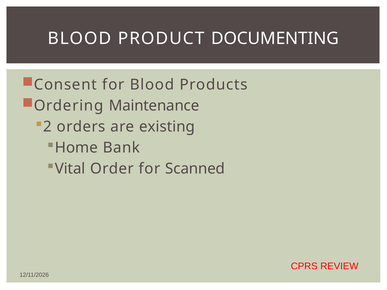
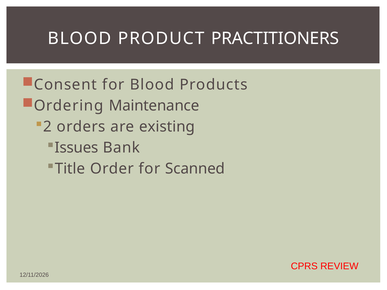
DOCUMENTING: DOCUMENTING -> PRACTITIONERS
Home: Home -> Issues
Vital: Vital -> Title
